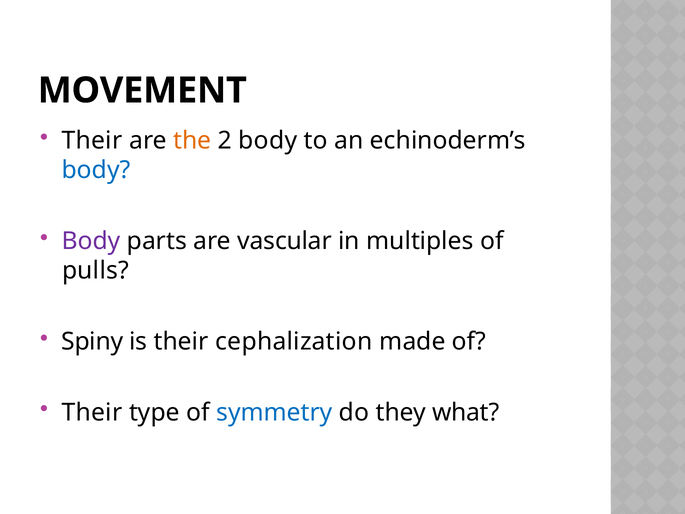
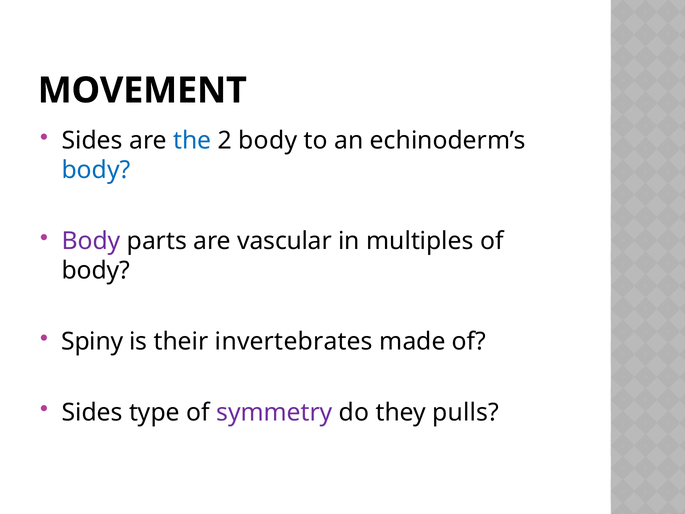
Their at (92, 141): Their -> Sides
the colour: orange -> blue
pulls at (96, 271): pulls -> body
cephalization: cephalization -> invertebrates
Their at (92, 412): Their -> Sides
symmetry colour: blue -> purple
what: what -> pulls
